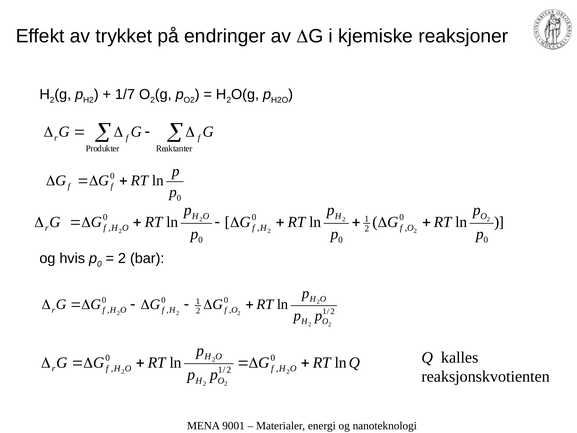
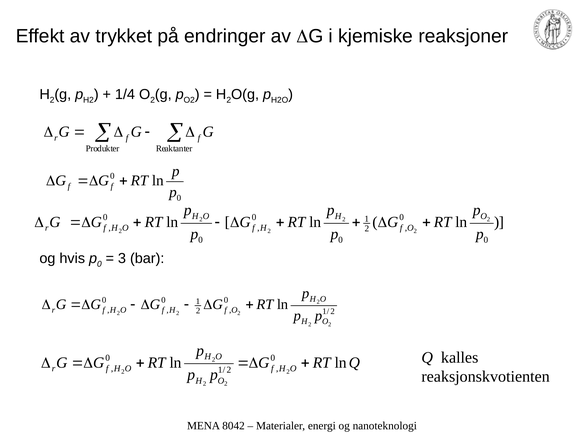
1/7: 1/7 -> 1/4
2 at (122, 258): 2 -> 3
9001: 9001 -> 8042
